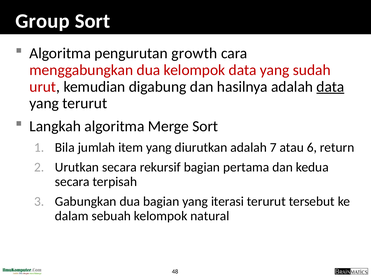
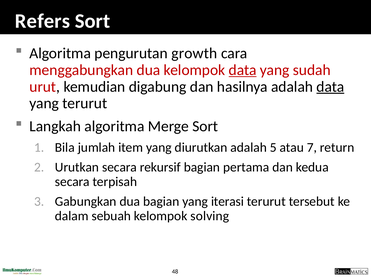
Group: Group -> Refers
data at (243, 70) underline: none -> present
7: 7 -> 5
6: 6 -> 7
natural: natural -> solving
